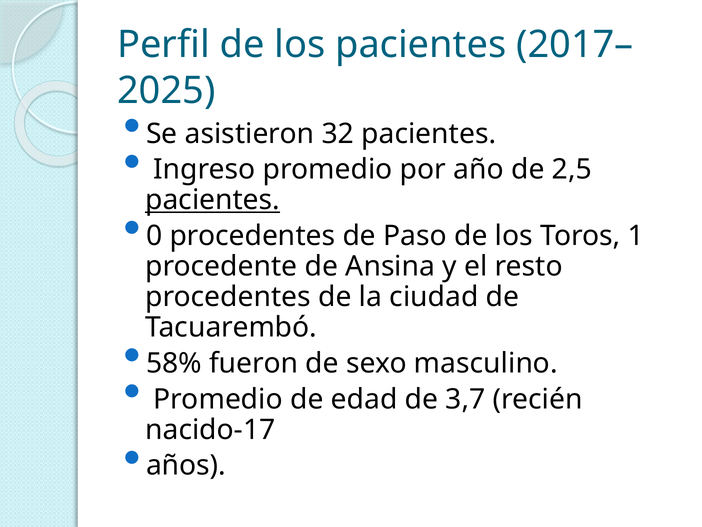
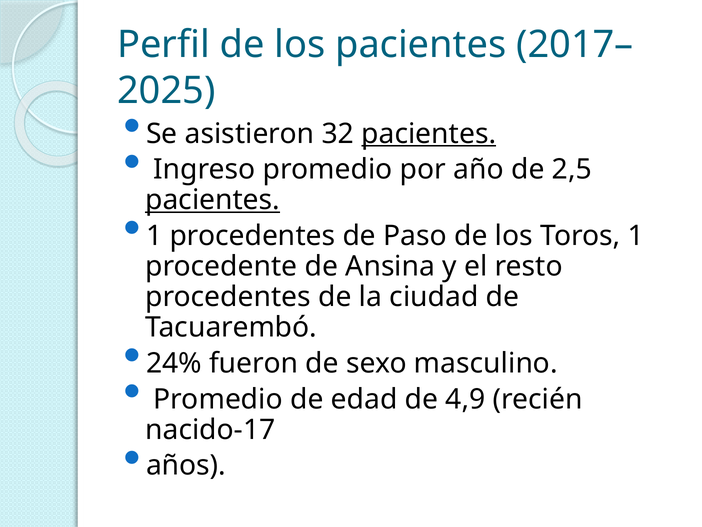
pacientes at (429, 134) underline: none -> present
0 at (154, 236): 0 -> 1
58%: 58% -> 24%
3,7: 3,7 -> 4,9
